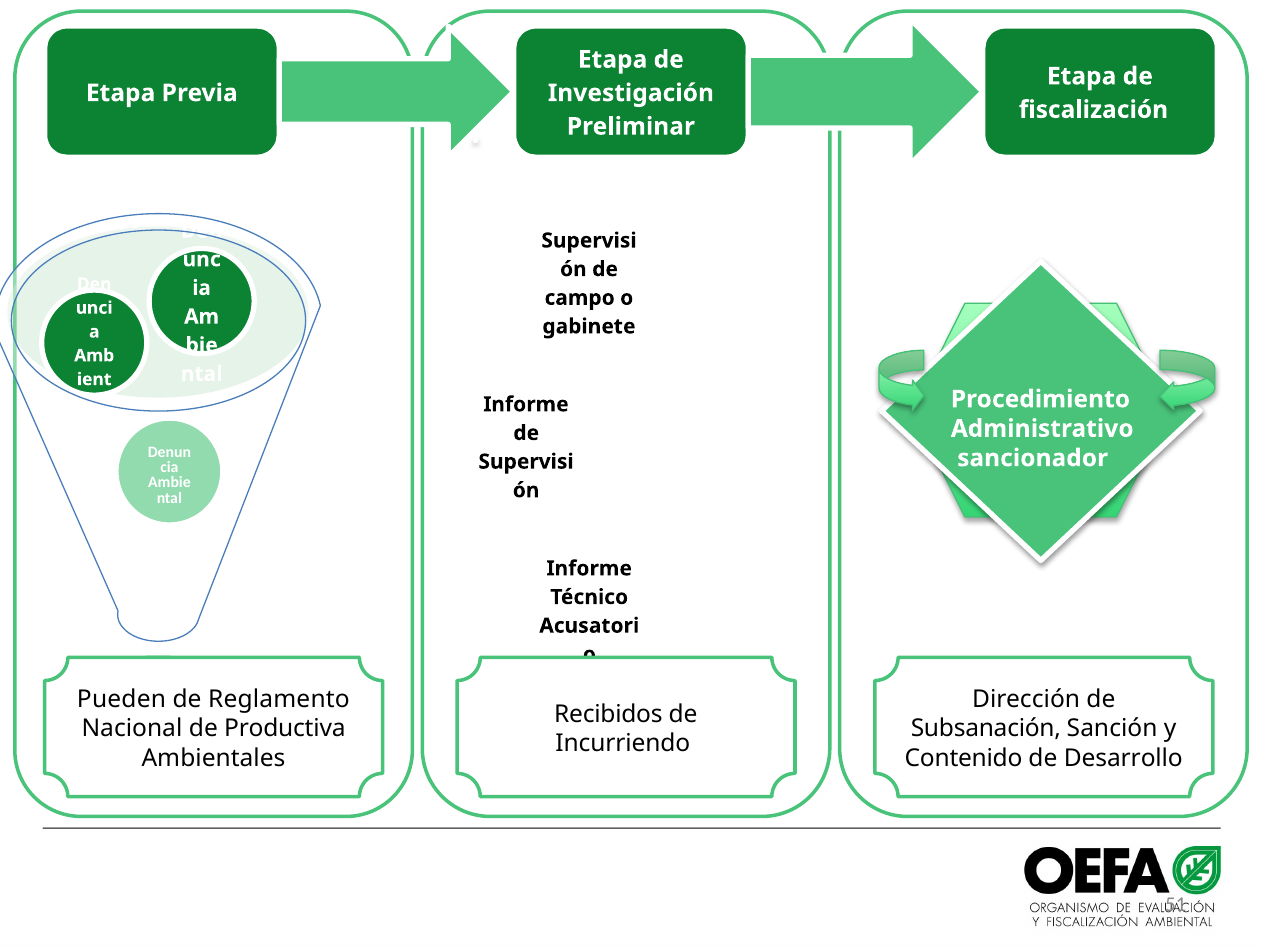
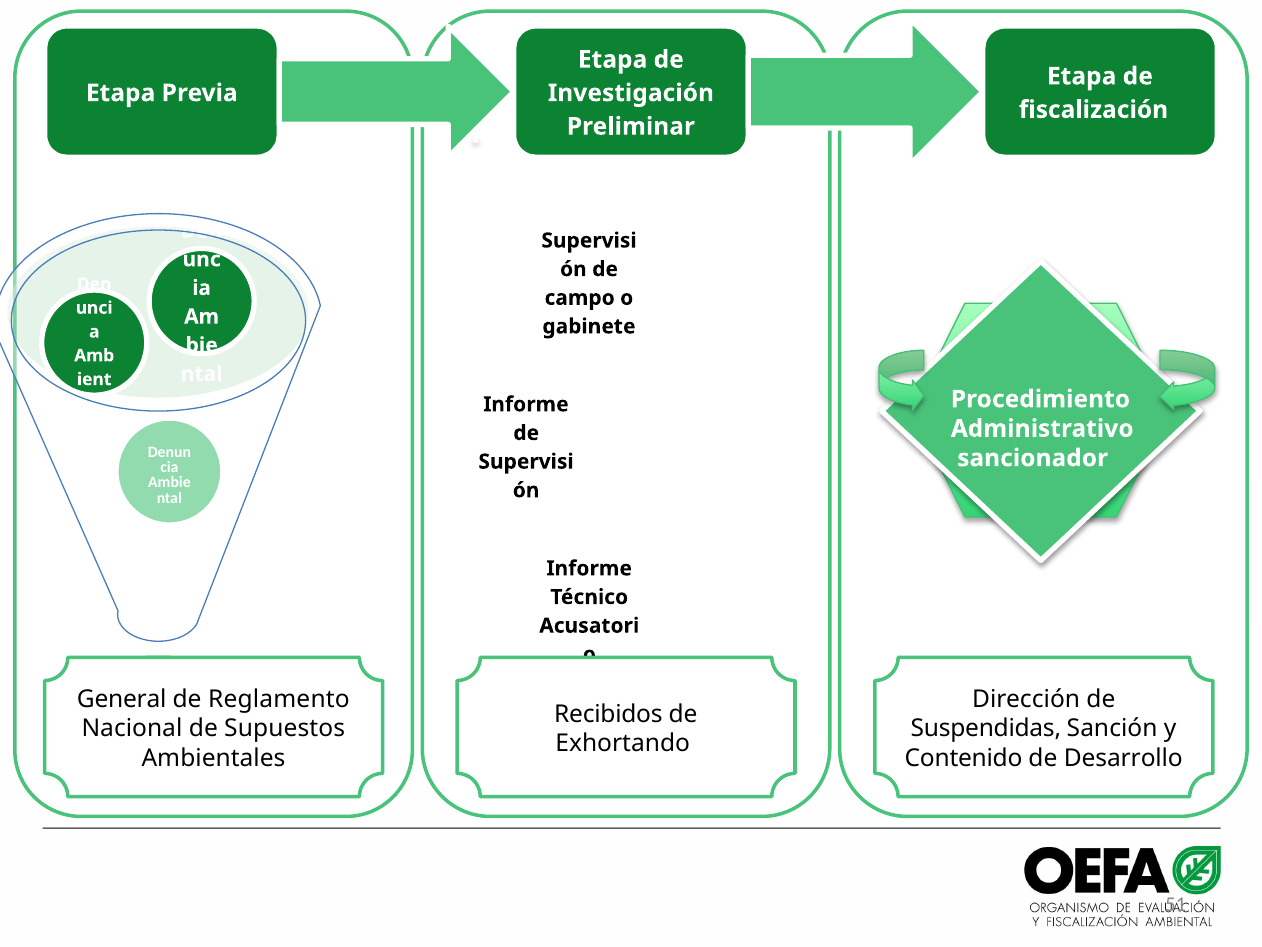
Pueden: Pueden -> General
Productiva: Productiva -> Supuestos
Subsanación: Subsanación -> Suspendidas
Incurriendo: Incurriendo -> Exhortando
